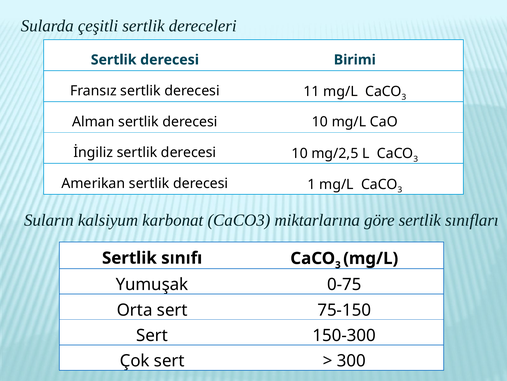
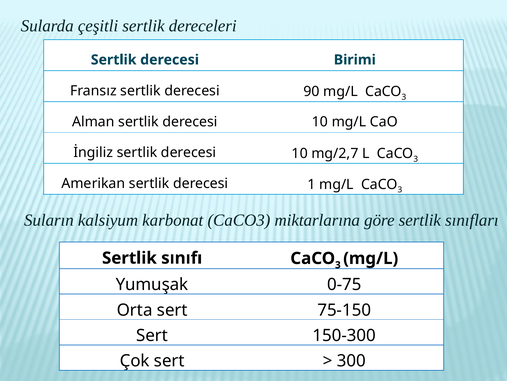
11: 11 -> 90
mg/2,5: mg/2,5 -> mg/2,7
